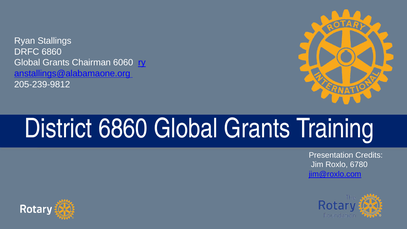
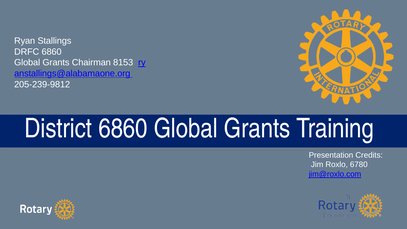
6060: 6060 -> 8153
